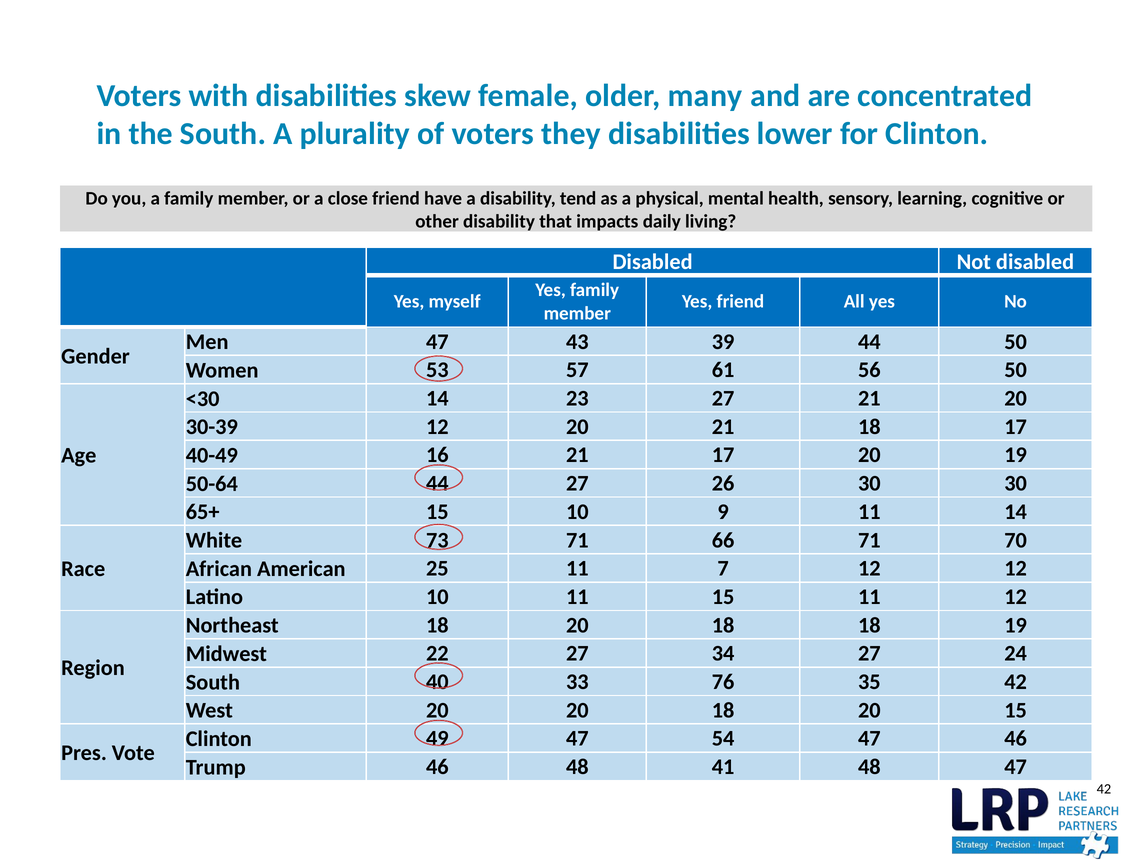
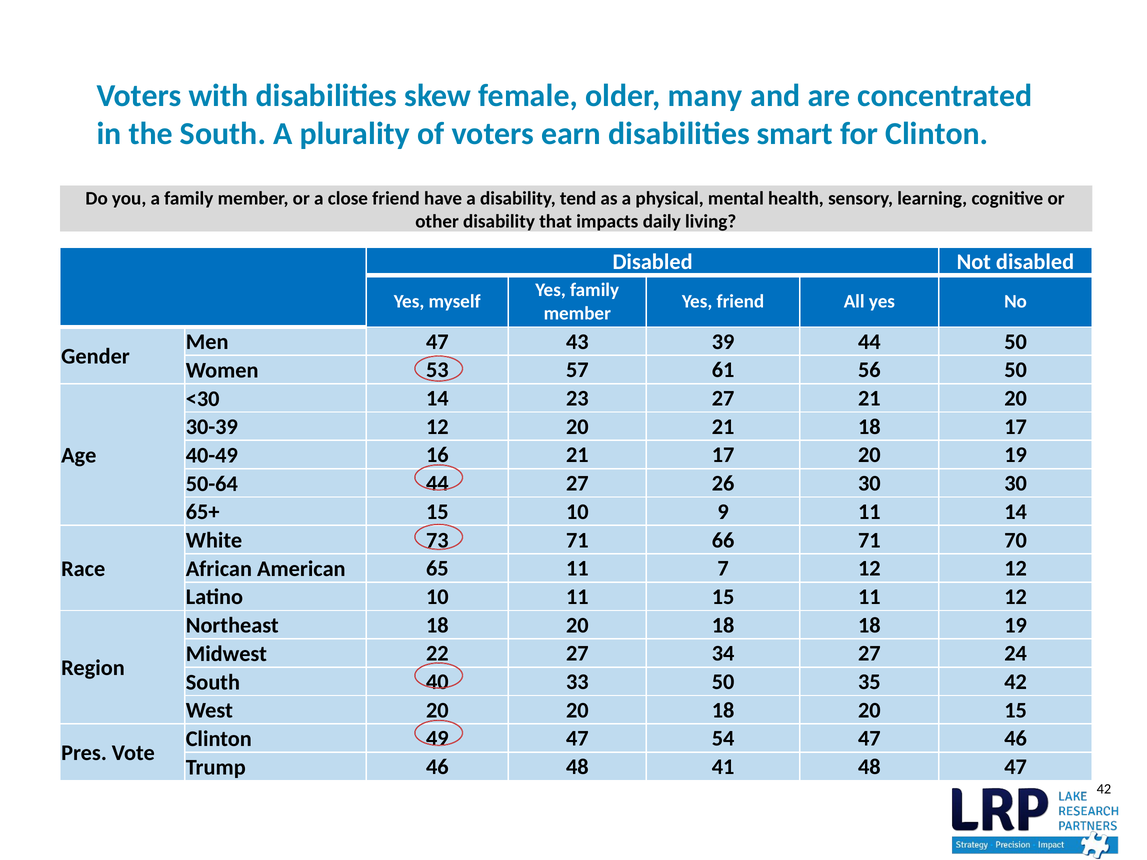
they: they -> earn
lower: lower -> smart
25: 25 -> 65
33 76: 76 -> 50
